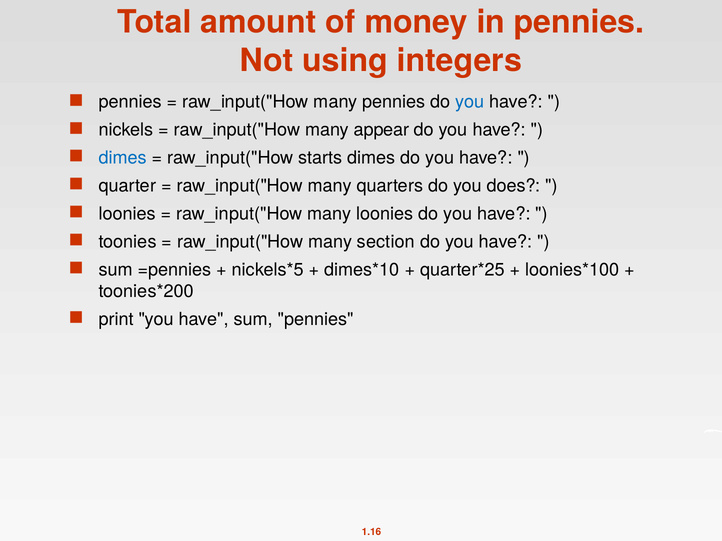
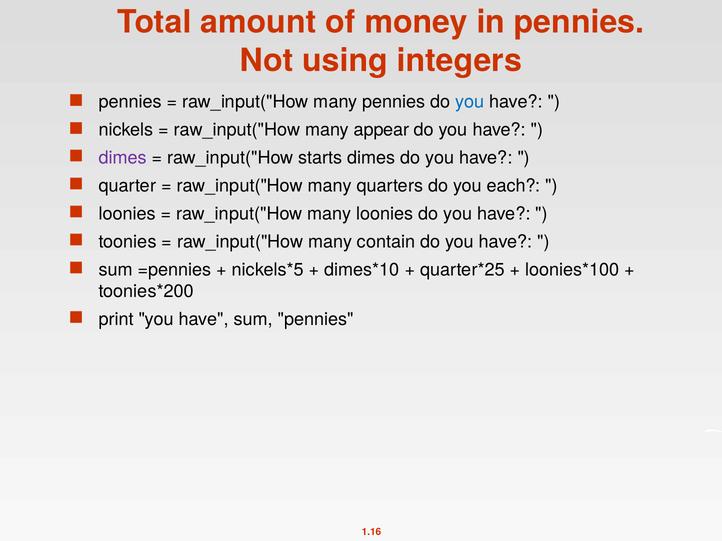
dimes at (123, 158) colour: blue -> purple
does: does -> each
section: section -> contain
